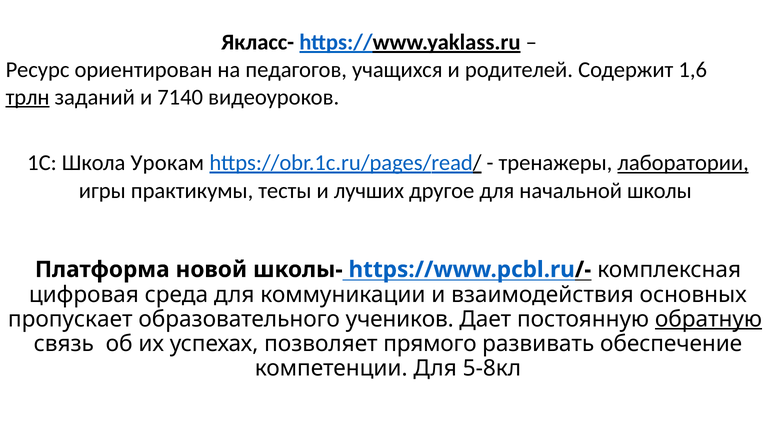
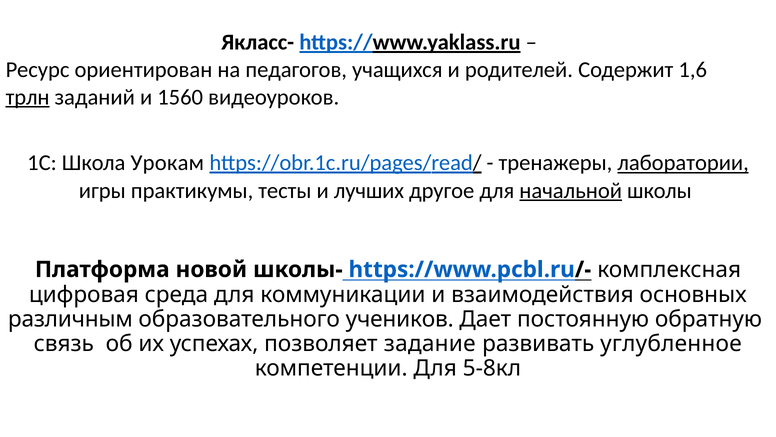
7140: 7140 -> 1560
начальной underline: none -> present
пропускает: пропускает -> различным
обратную underline: present -> none
прямого: прямого -> задание
обеспечение: обеспечение -> углубленное
